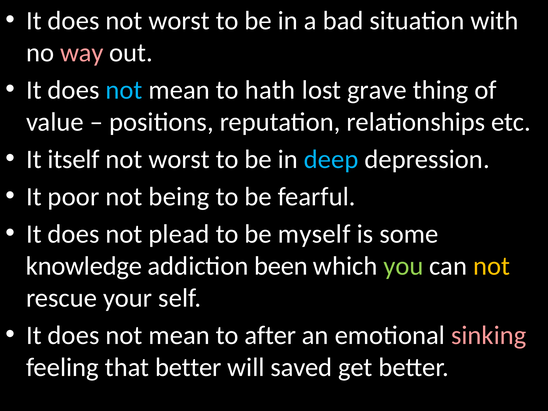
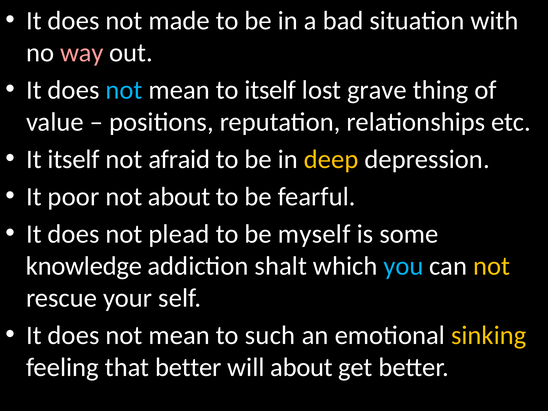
does not worst: worst -> made
to hath: hath -> itself
worst at (179, 159): worst -> afraid
deep colour: light blue -> yellow
not being: being -> about
been: been -> shalt
you colour: light green -> light blue
after: after -> such
sinking colour: pink -> yellow
will saved: saved -> about
